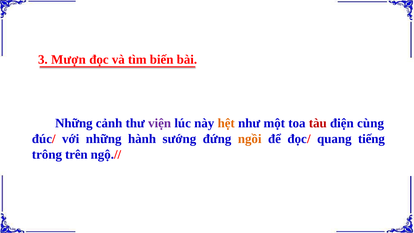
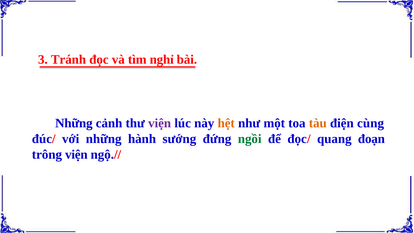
Mượn: Mượn -> Tránh
biến: biến -> nghỉ
tàu colour: red -> orange
ngồi colour: orange -> green
tiếng: tiếng -> đoạn
trông trên: trên -> viện
